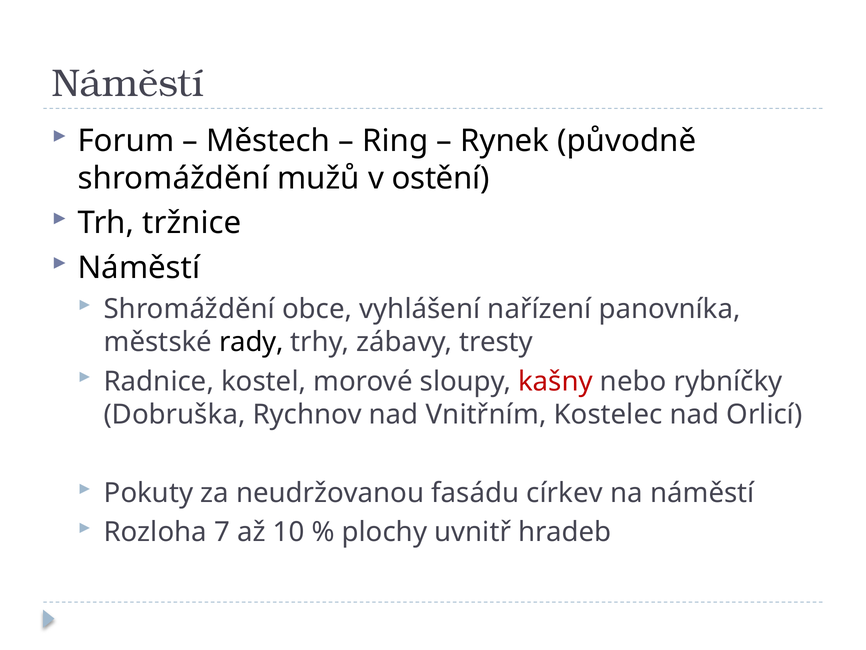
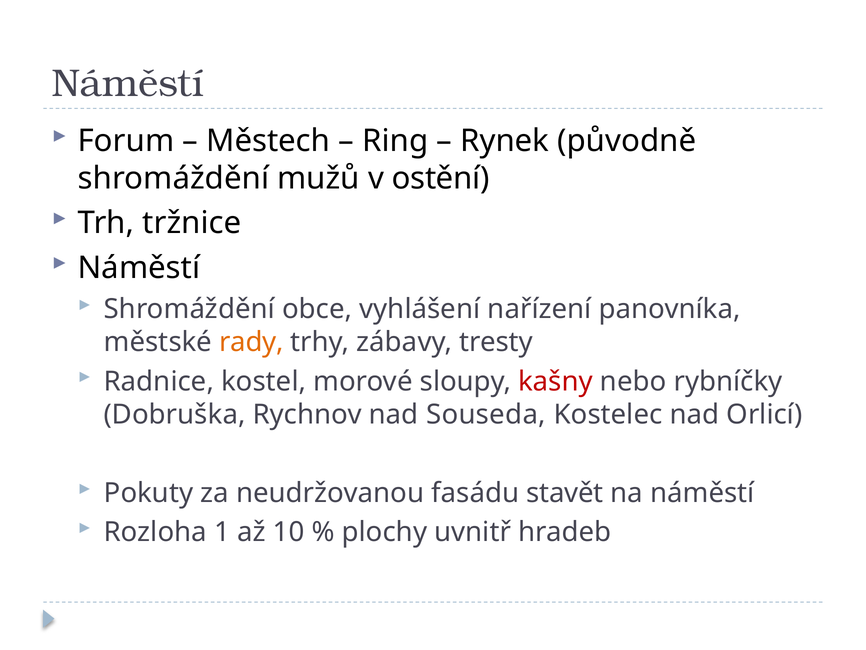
rady colour: black -> orange
Vnitřním: Vnitřním -> Souseda
církev: církev -> stavět
7: 7 -> 1
